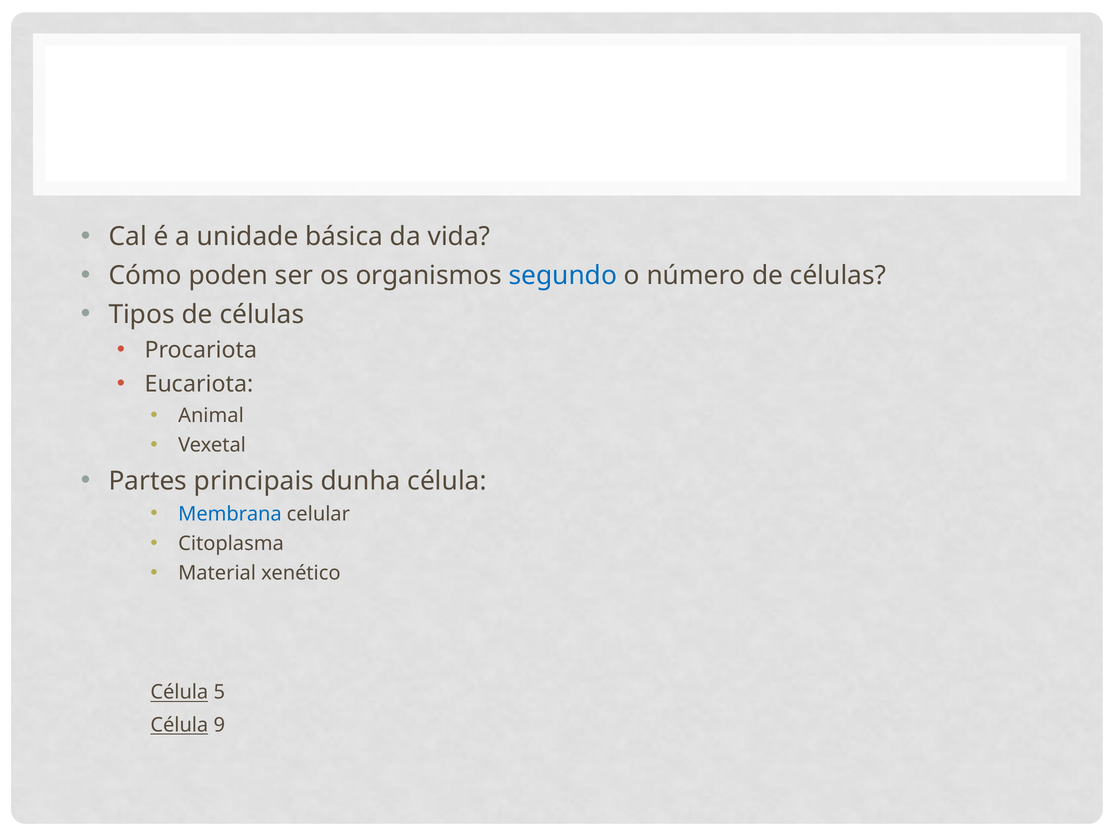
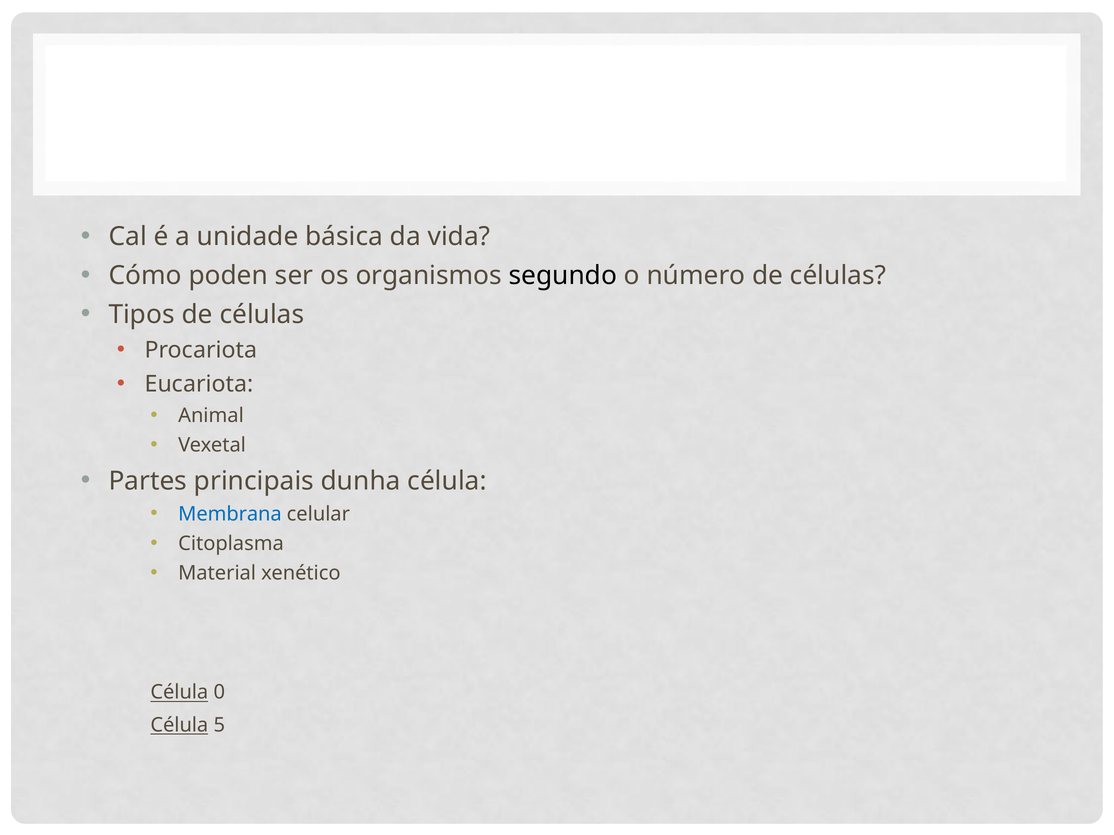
segundo colour: blue -> black
5: 5 -> 0
9: 9 -> 5
